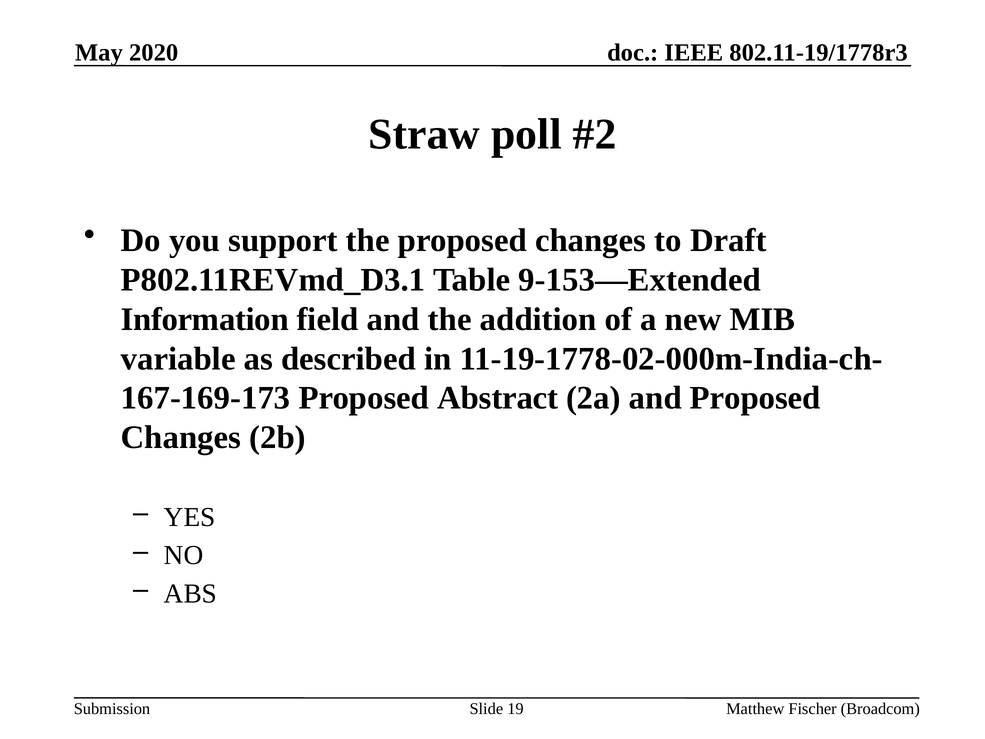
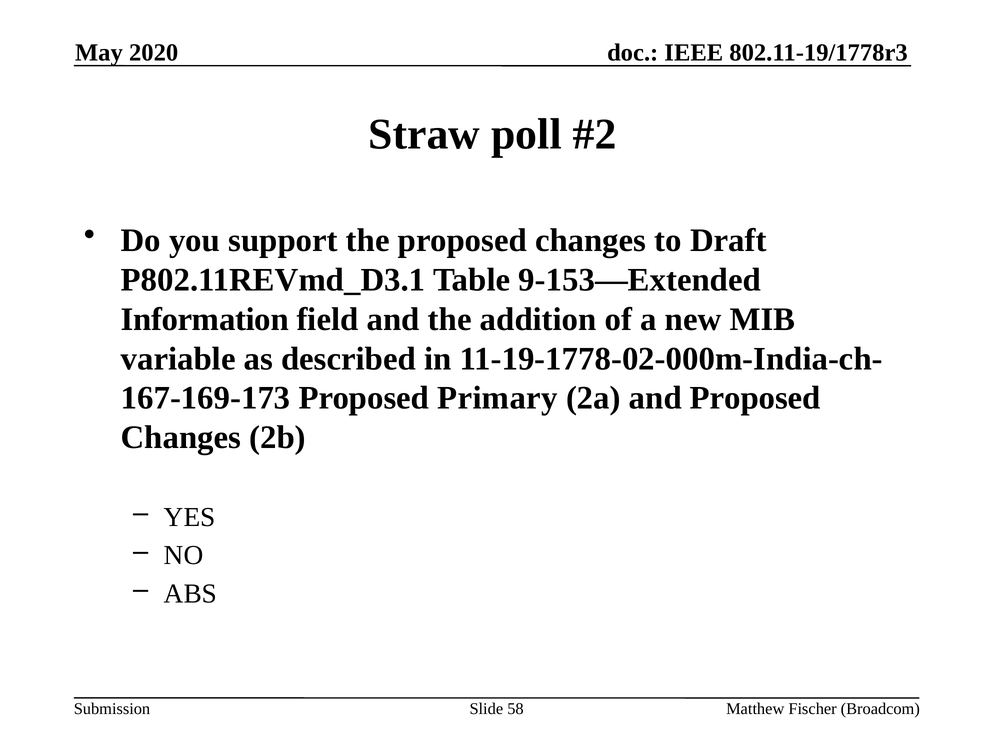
Abstract: Abstract -> Primary
19: 19 -> 58
